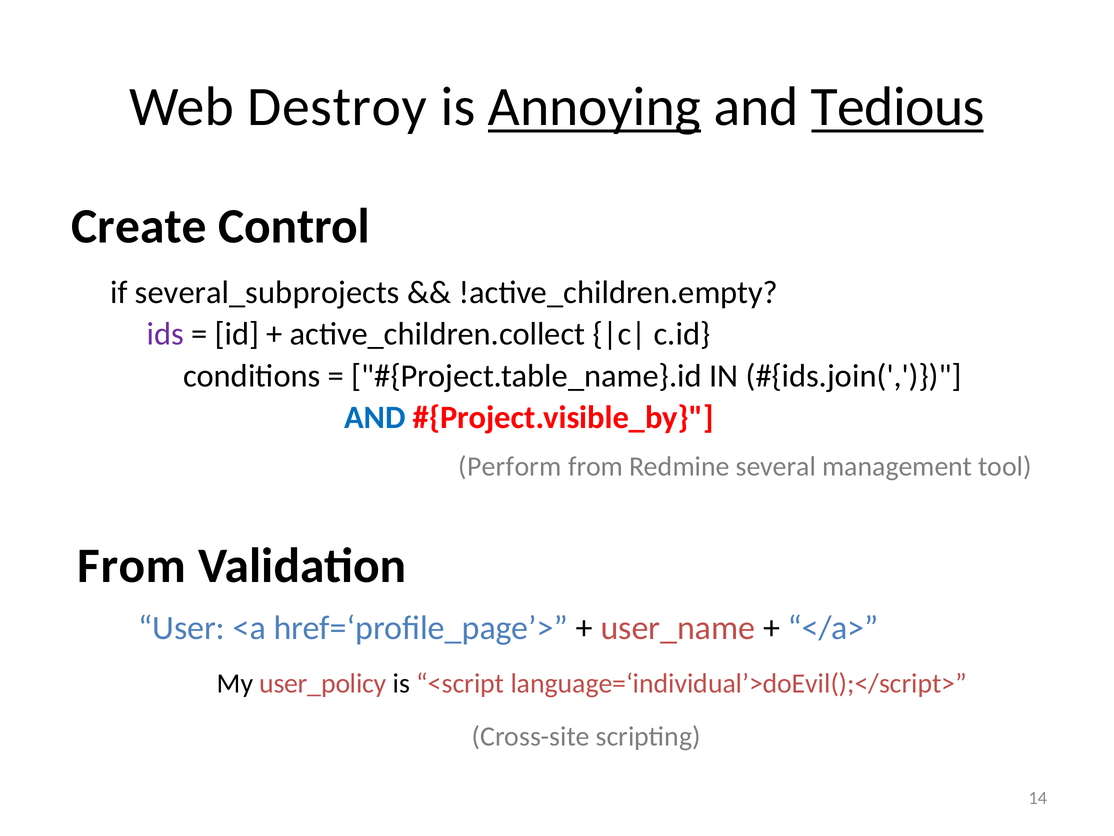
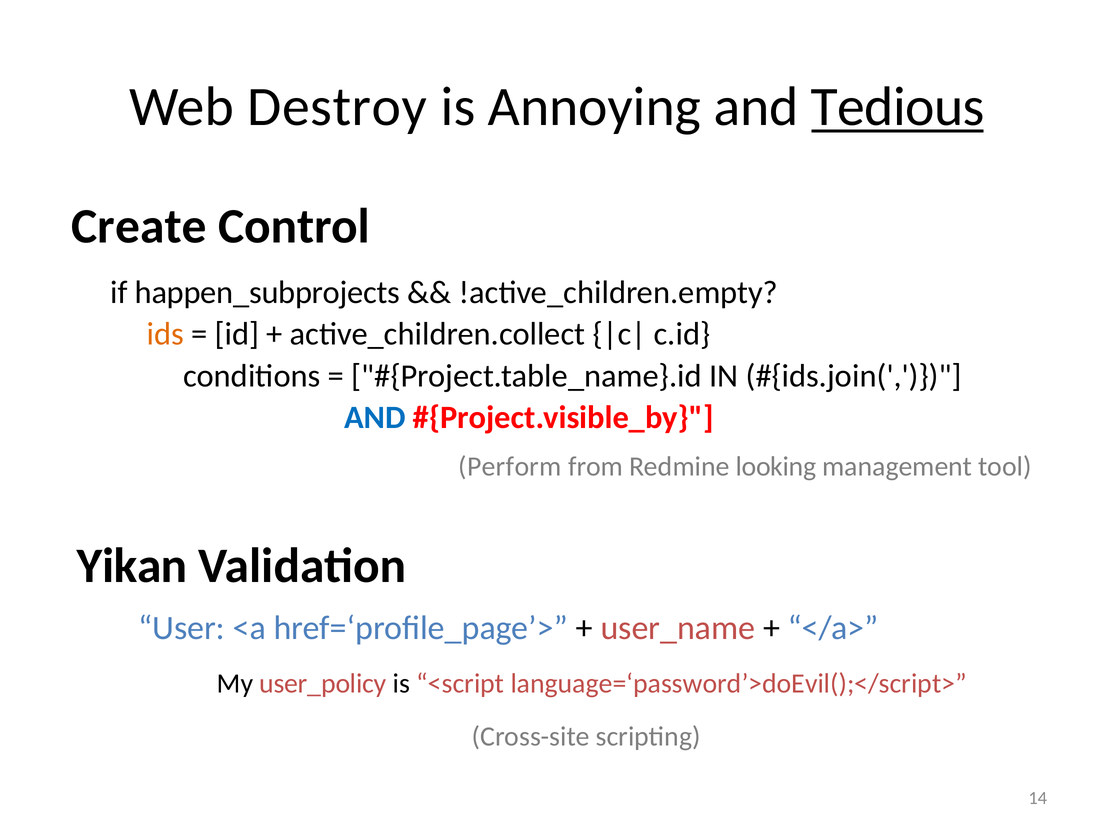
Annoying underline: present -> none
several_subprojects: several_subprojects -> happen_subprojects
ids colour: purple -> orange
several: several -> looking
From at (132, 565): From -> Yikan
language=‘individual’>doEvil();</script>: language=‘individual’>doEvil();</script> -> language=‘password’>doEvil();</script>
